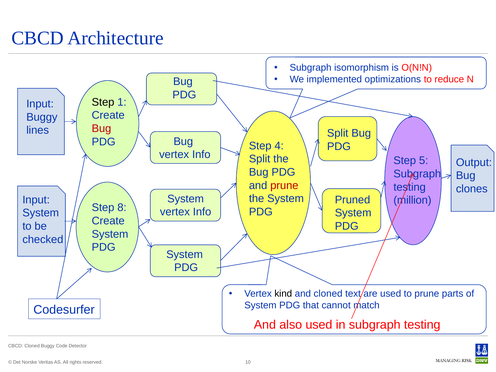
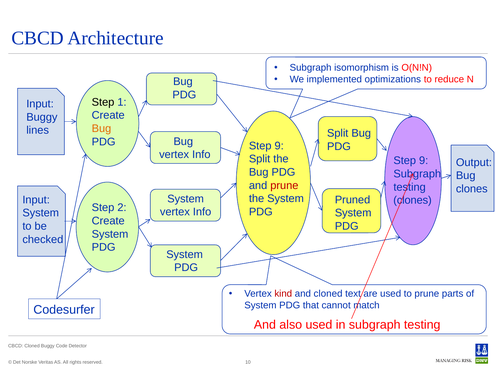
Bug at (102, 128) colour: red -> orange
4 at (279, 146): 4 -> 9
5 at (424, 161): 5 -> 9
million at (412, 200): million -> clones
8: 8 -> 2
kind colour: black -> red
